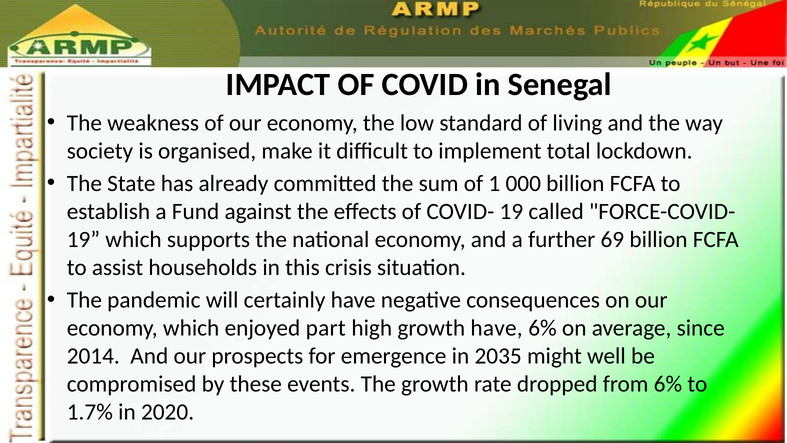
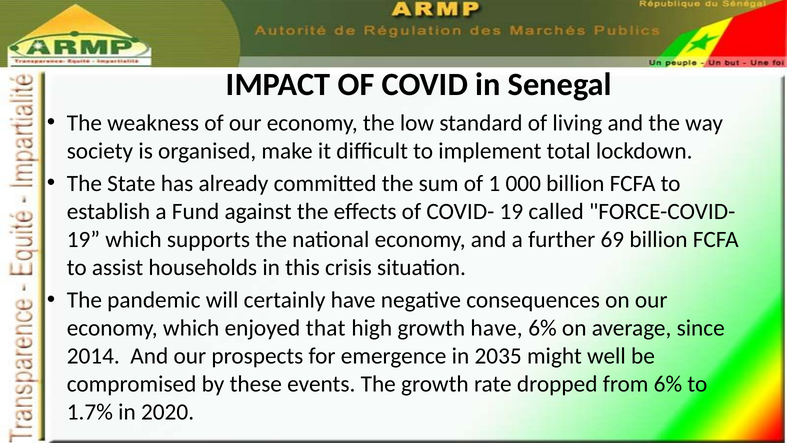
part: part -> that
